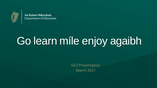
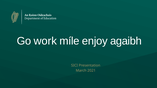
learn: learn -> work
